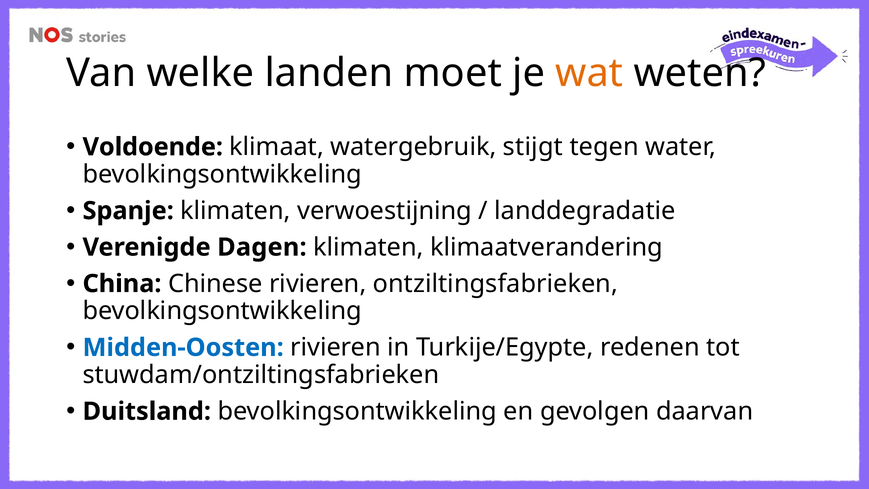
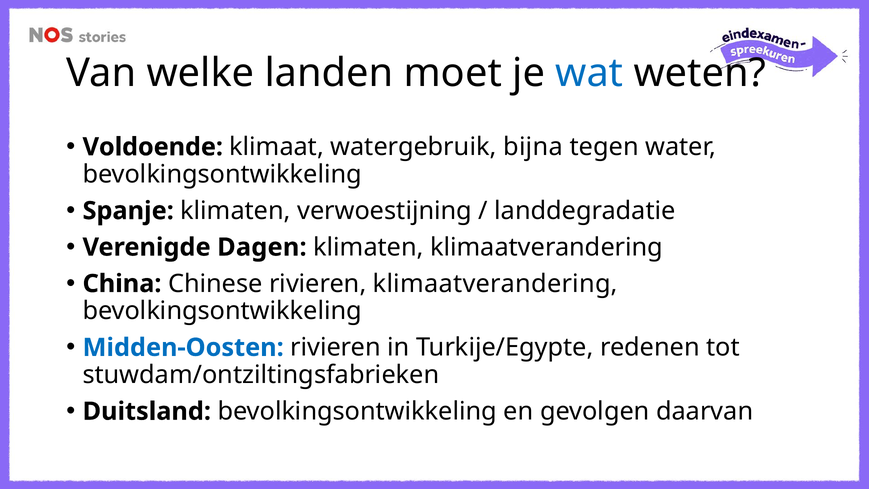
wat colour: orange -> blue
stijgt: stijgt -> bijna
rivieren ontziltingsfabrieken: ontziltingsfabrieken -> klimaatverandering
